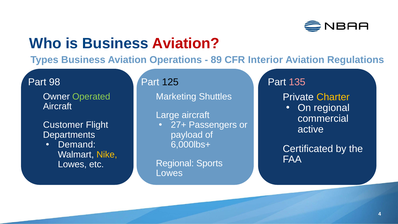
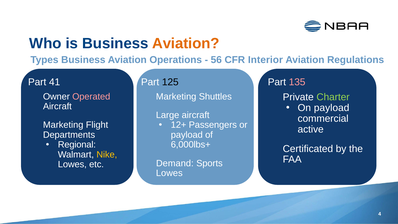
Aviation at (186, 43) colour: red -> orange
89: 89 -> 56
98: 98 -> 41
Operated colour: light green -> pink
Charter colour: yellow -> light green
On regional: regional -> payload
27+: 27+ -> 12+
Customer at (63, 125): Customer -> Marketing
Demand: Demand -> Regional
Regional at (175, 163): Regional -> Demand
